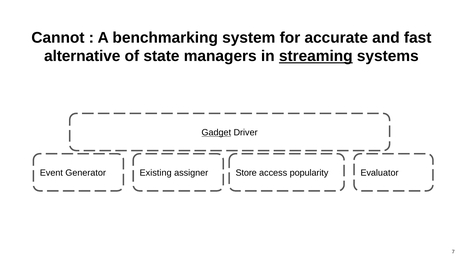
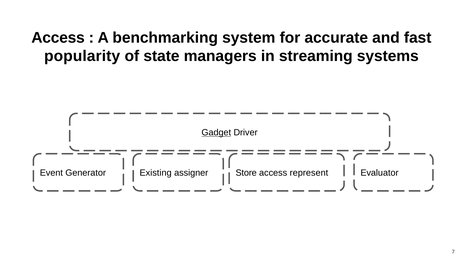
Cannot at (58, 38): Cannot -> Access
alternative: alternative -> popularity
streaming underline: present -> none
popularity: popularity -> represent
